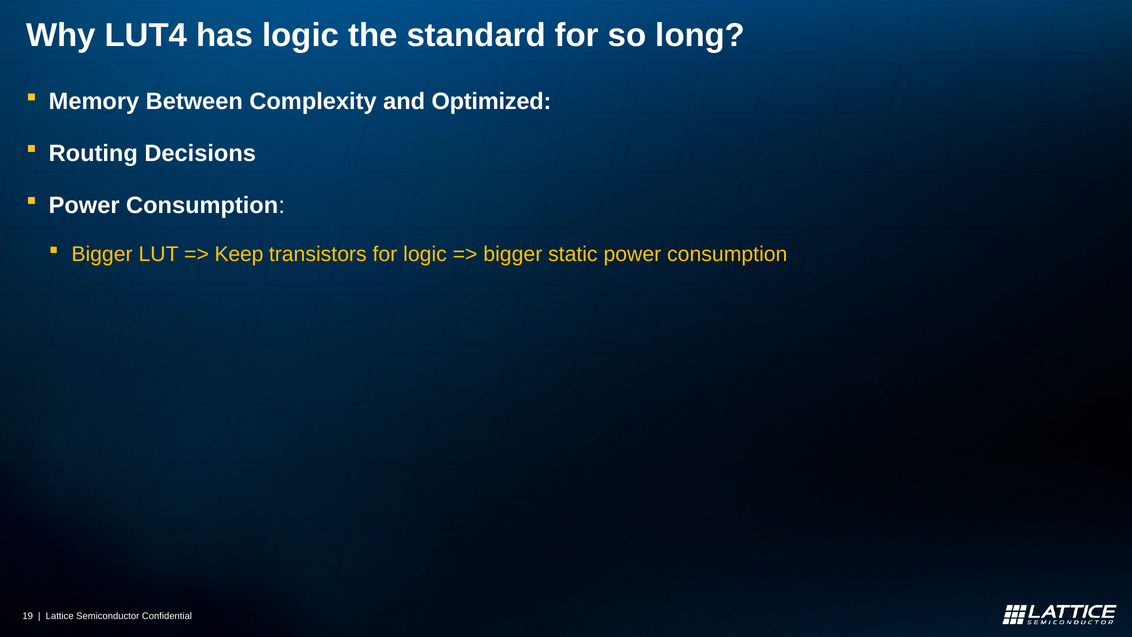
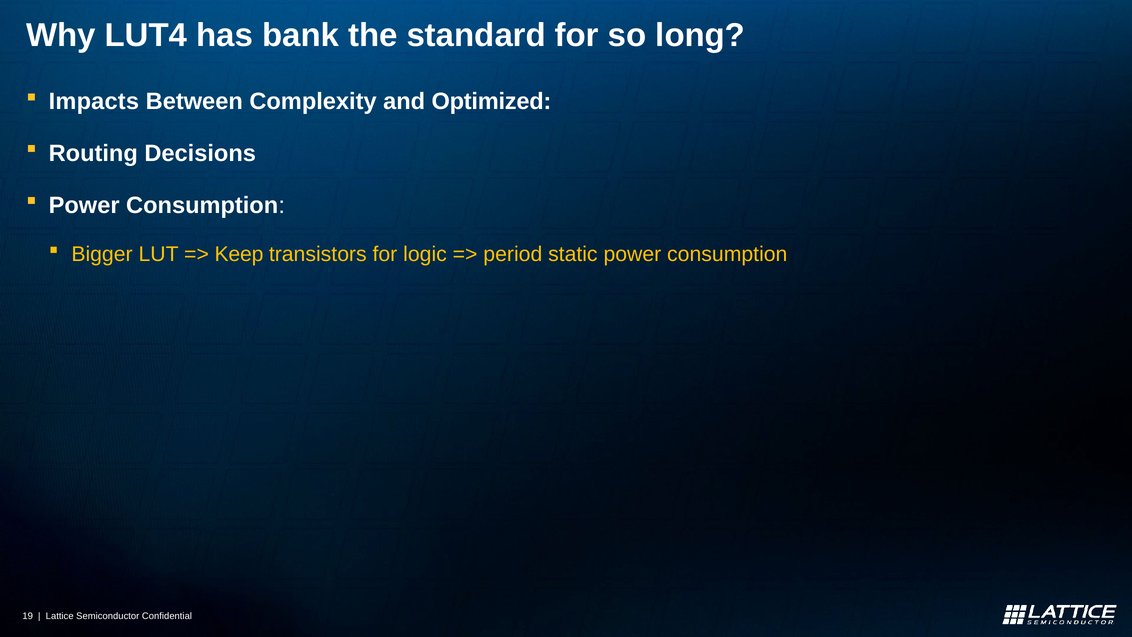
has logic: logic -> bank
Memory: Memory -> Impacts
bigger at (513, 254): bigger -> period
